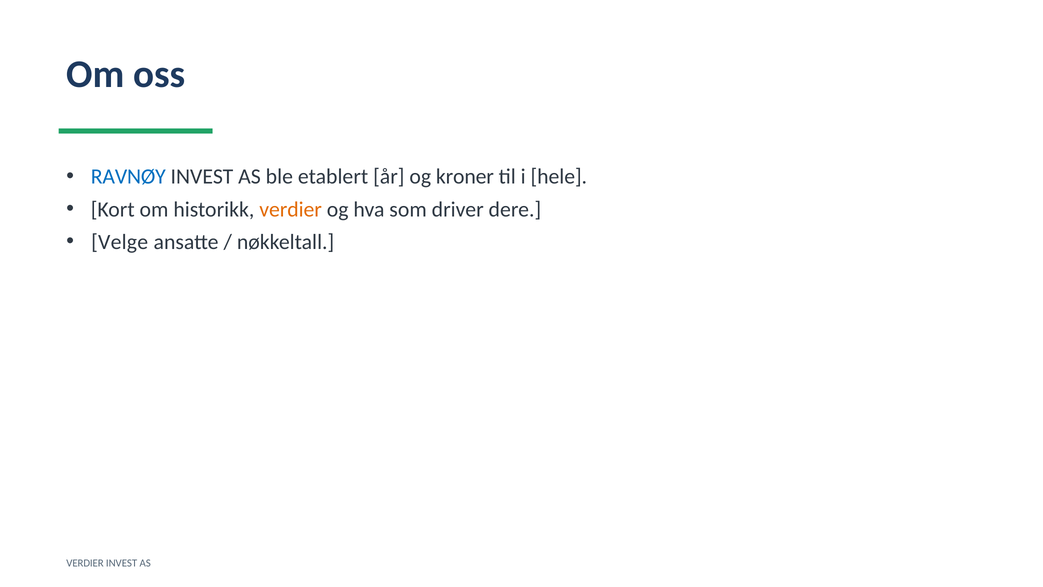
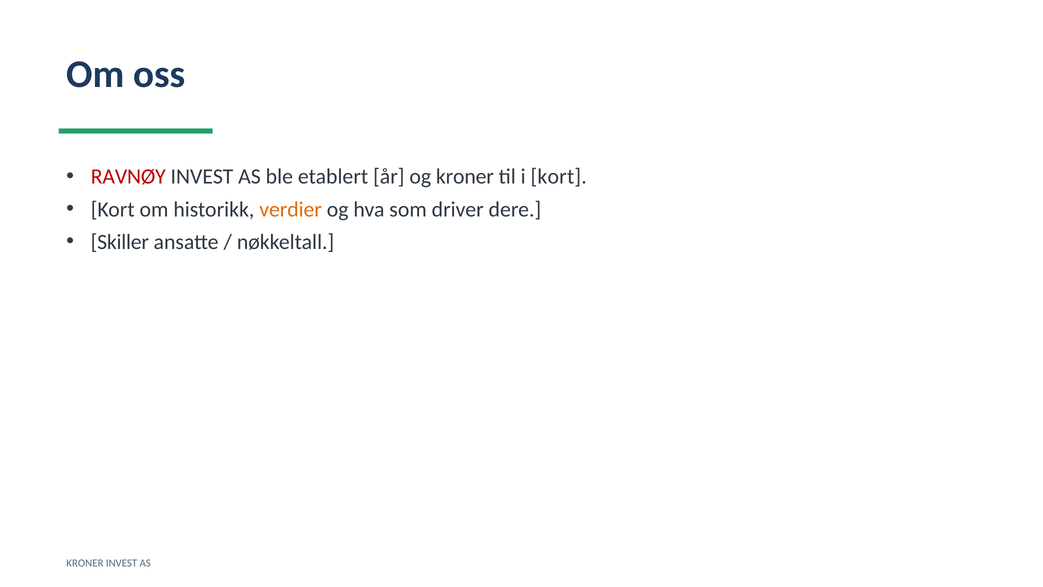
RAVNØY colour: blue -> red
i hele: hele -> kort
Velge: Velge -> Skiller
VERDIER at (85, 563): VERDIER -> KRONER
